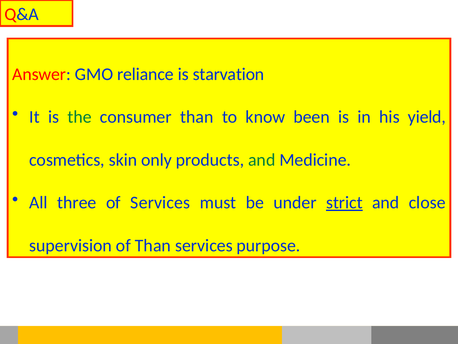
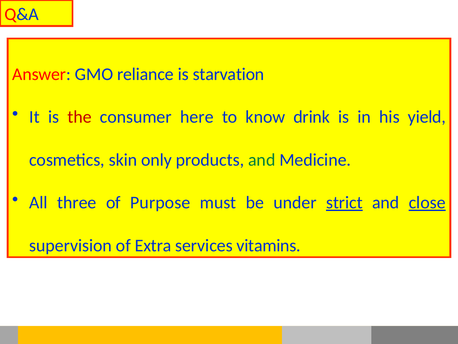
the colour: green -> red
consumer than: than -> here
been: been -> drink
of Services: Services -> Purpose
close underline: none -> present
of Than: Than -> Extra
purpose: purpose -> vitamins
